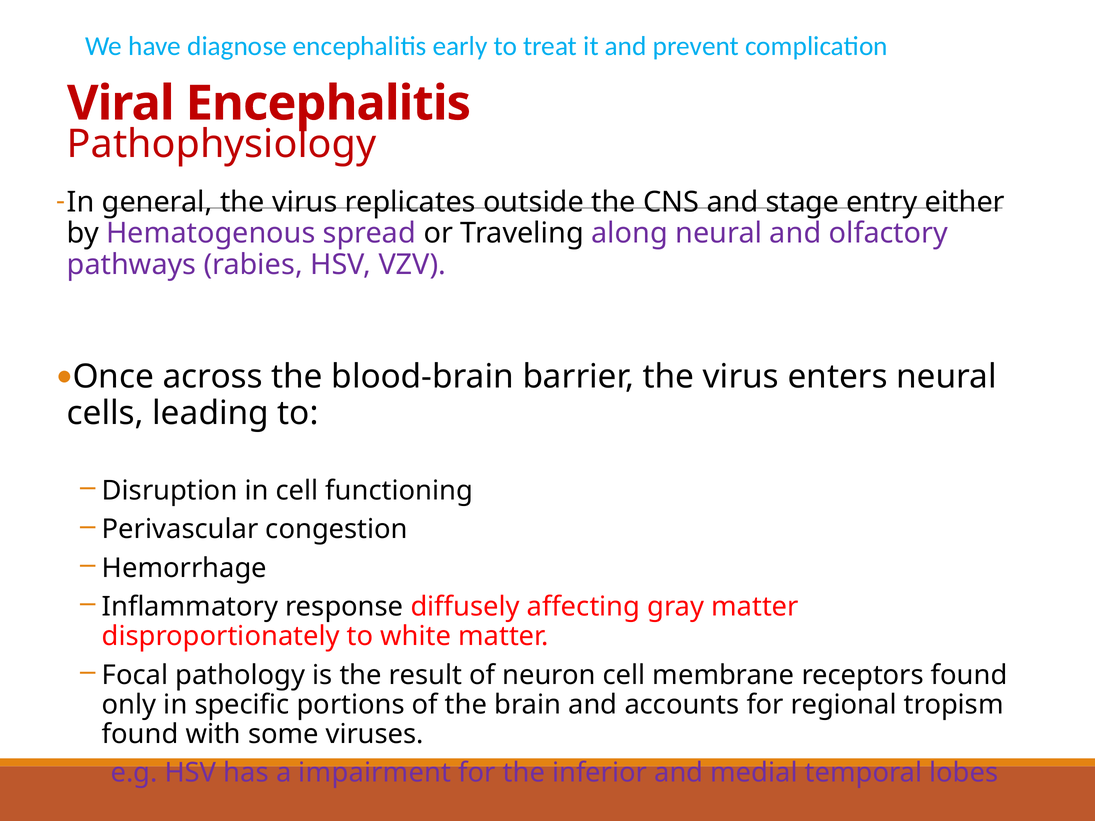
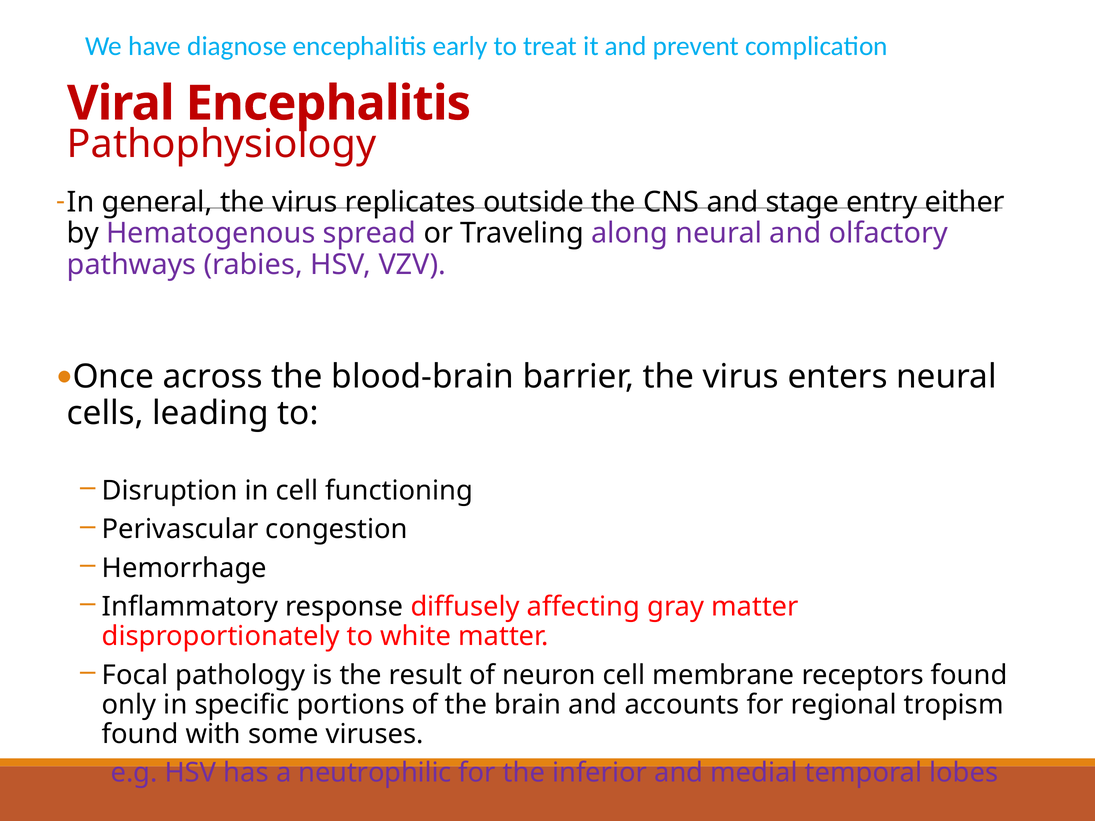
impairment: impairment -> neutrophilic
